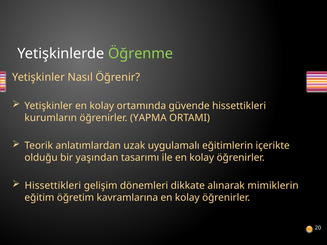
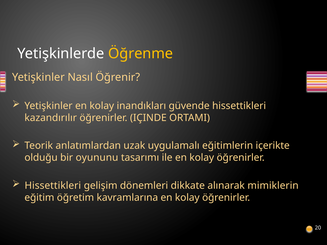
Öğrenme colour: light green -> yellow
ortamında: ortamında -> inandıkları
kurumların: kurumların -> kazandırılır
YAPMA: YAPMA -> IÇINDE
yaşından: yaşından -> oyununu
